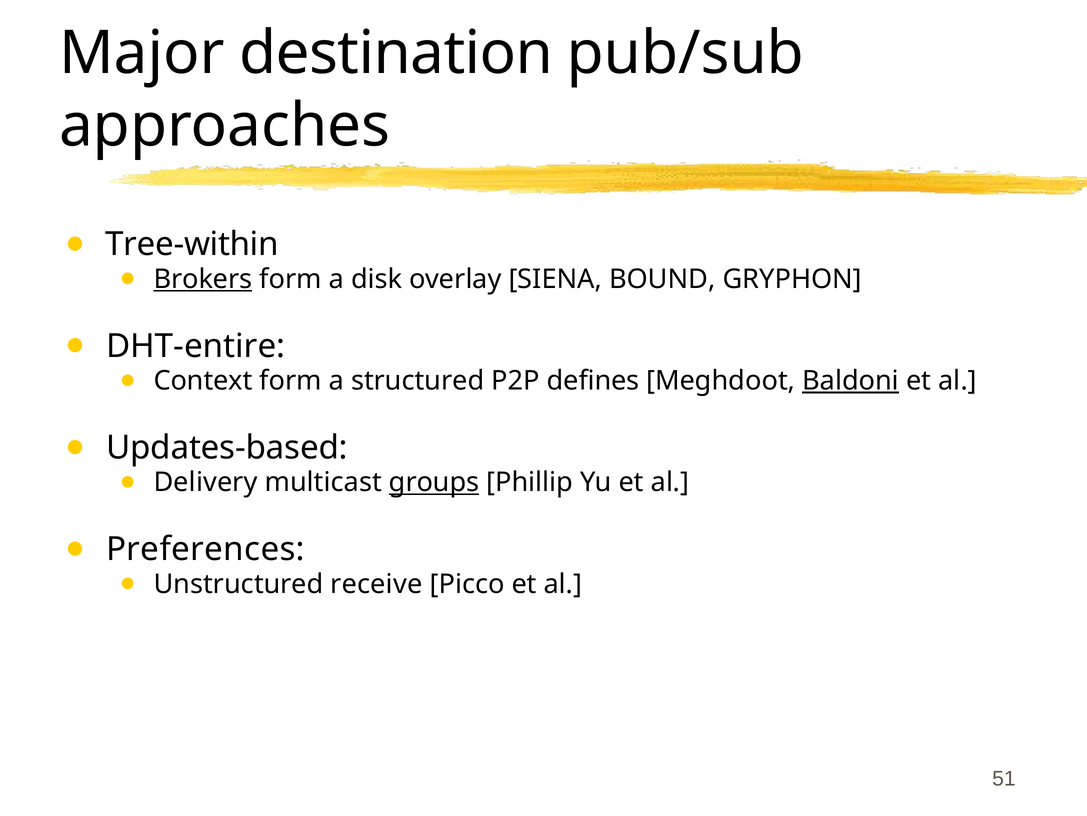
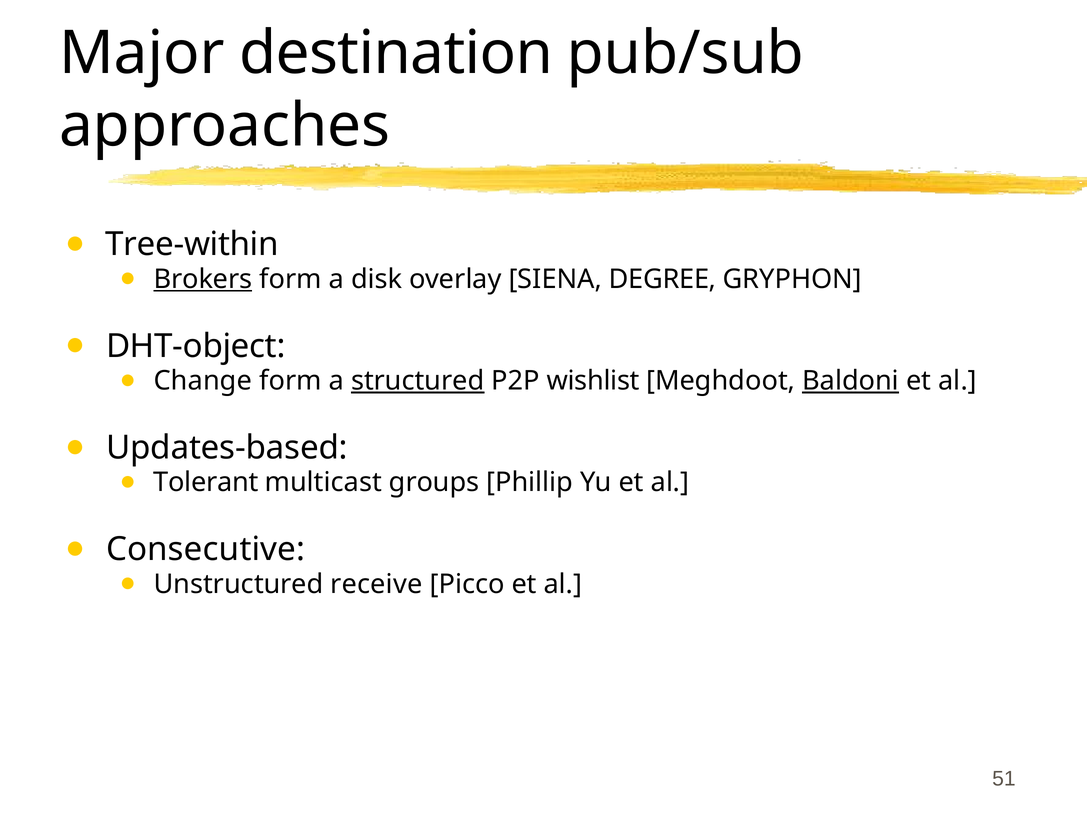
BOUND: BOUND -> DEGREE
DHT-entire: DHT-entire -> DHT-object
Context: Context -> Change
structured underline: none -> present
defines: defines -> wishlist
Delivery: Delivery -> Tolerant
groups underline: present -> none
Preferences: Preferences -> Consecutive
